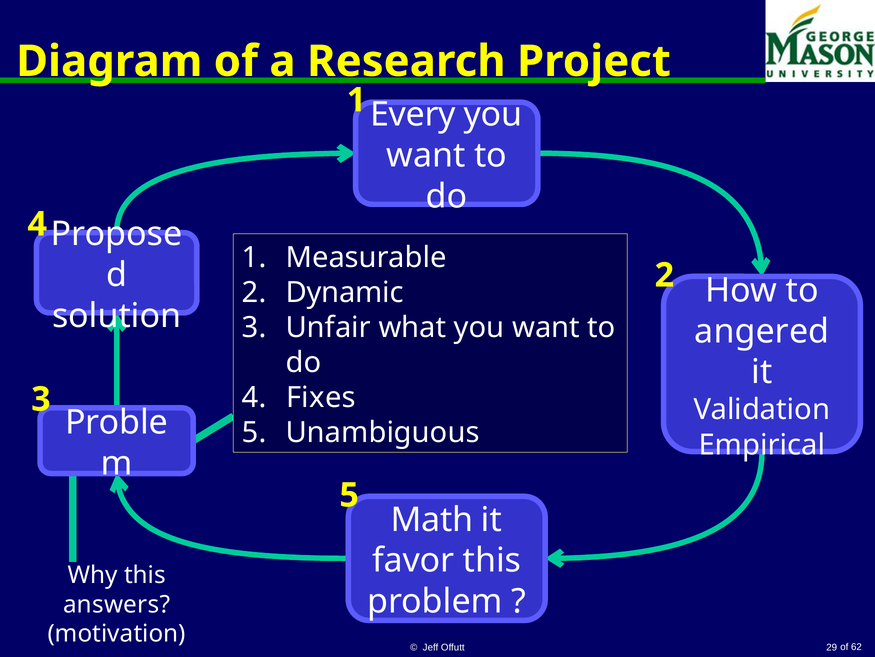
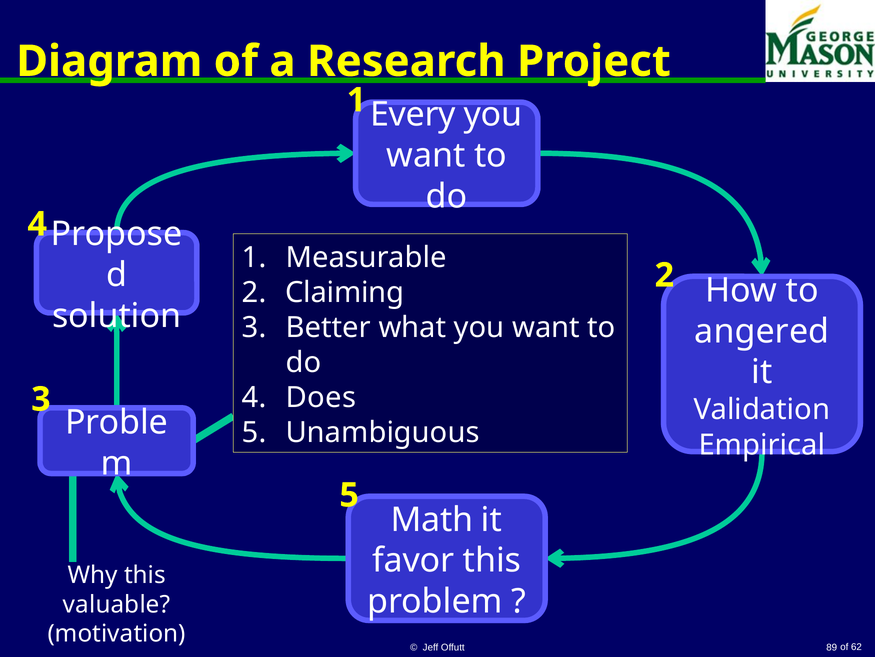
Dynamic: Dynamic -> Claiming
Unfair: Unfair -> Better
Fixes: Fixes -> Does
answers: answers -> valuable
29: 29 -> 89
